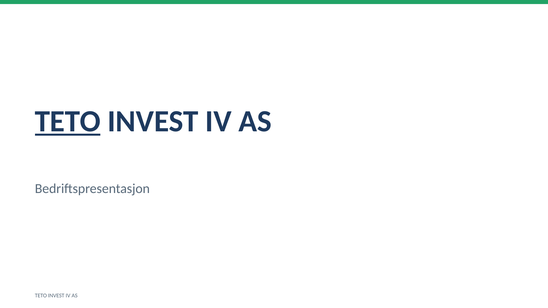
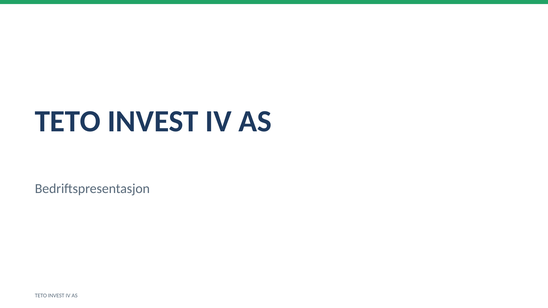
TETO at (68, 122) underline: present -> none
